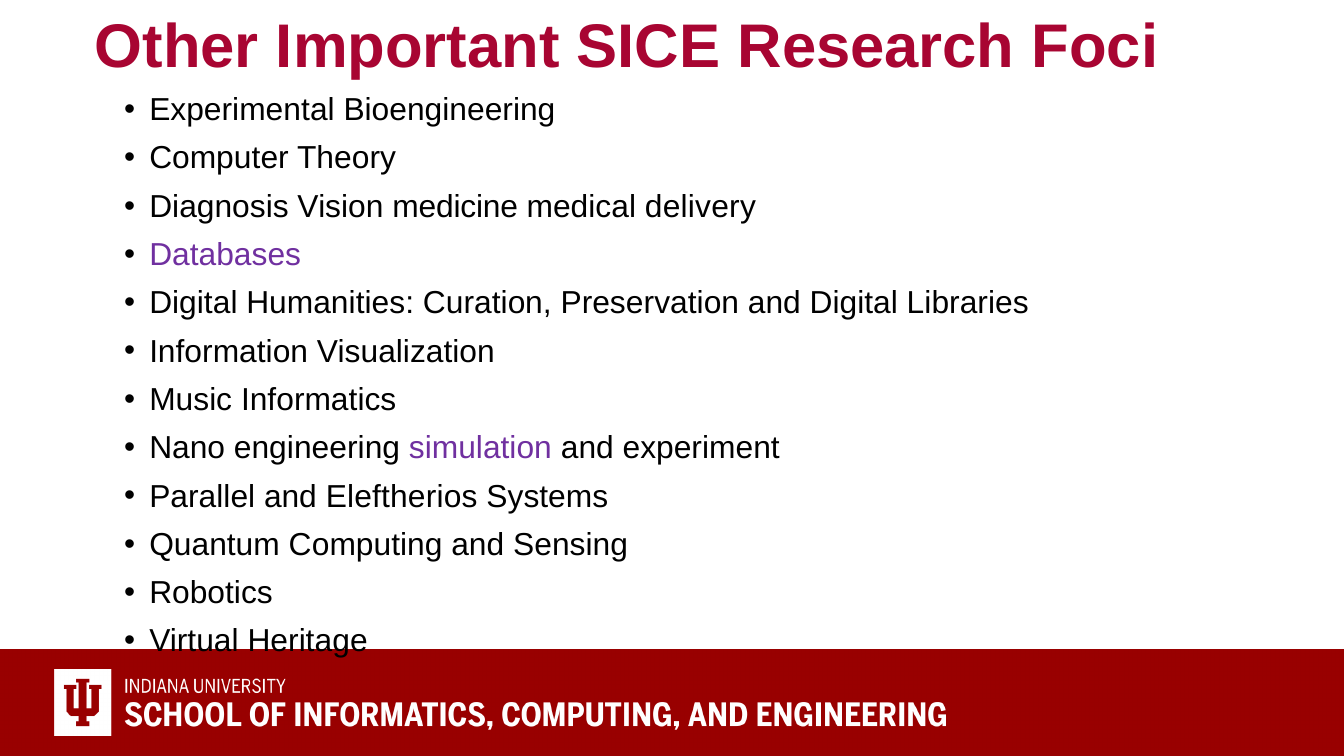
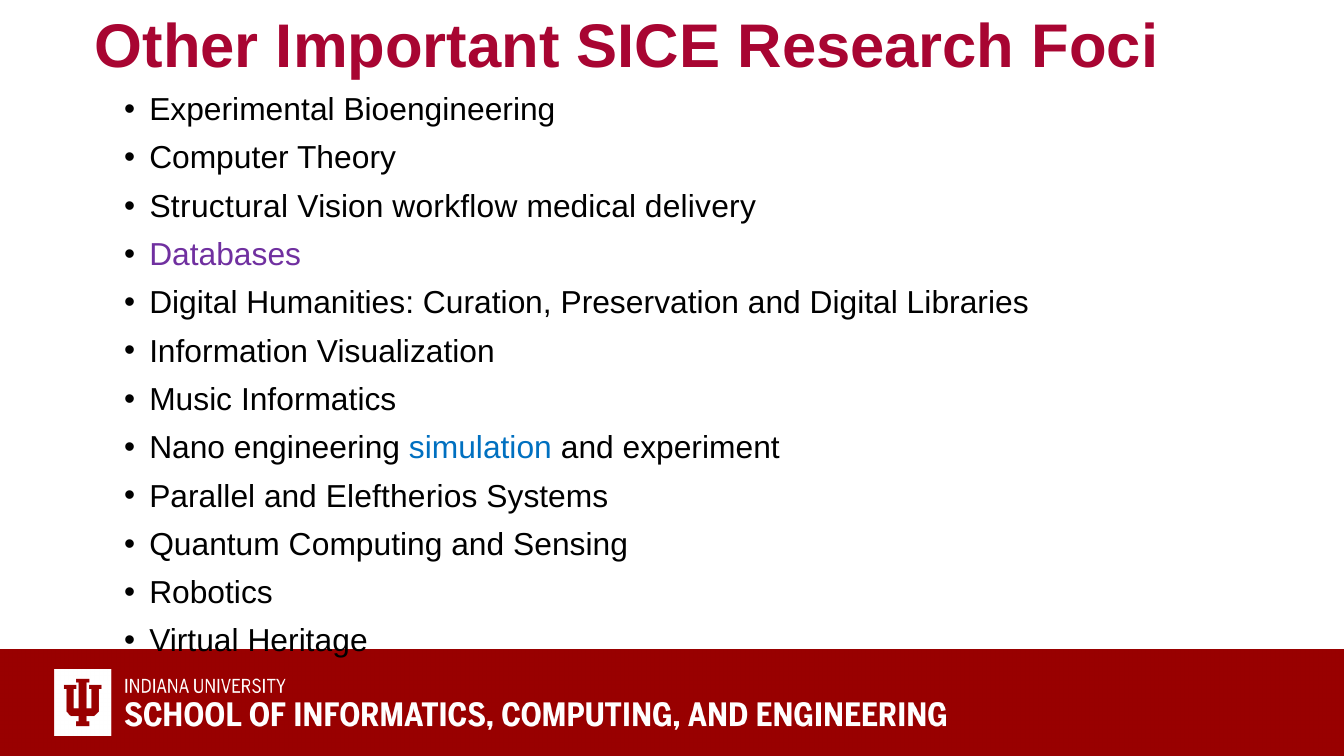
Diagnosis: Diagnosis -> Structural
medicine: medicine -> workflow
simulation colour: purple -> blue
